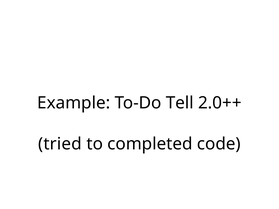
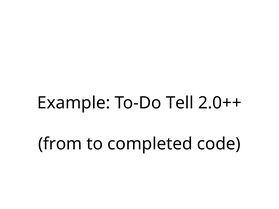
tried: tried -> from
